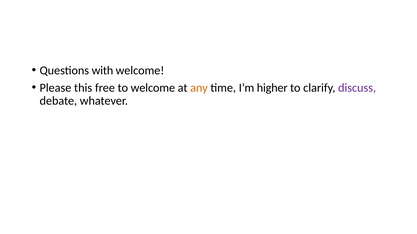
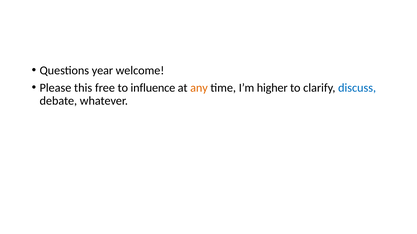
with: with -> year
to welcome: welcome -> influence
discuss colour: purple -> blue
